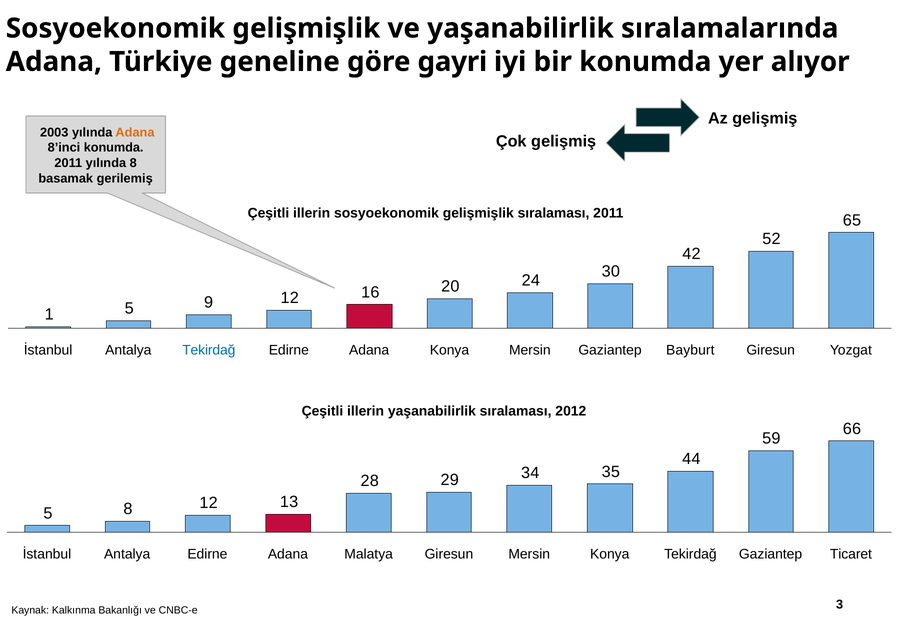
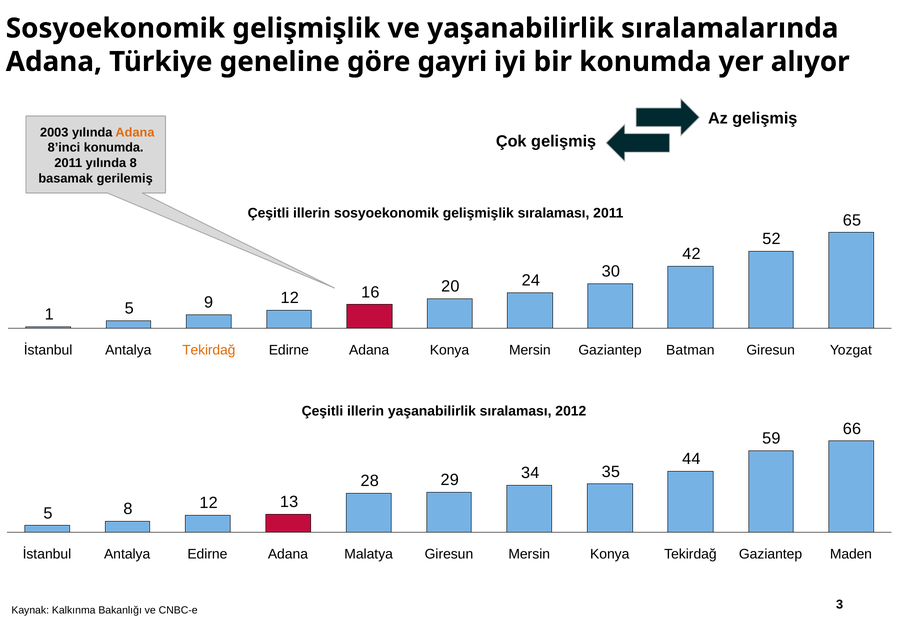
Tekirdağ at (209, 350) colour: blue -> orange
Bayburt: Bayburt -> Batman
Ticaret: Ticaret -> Maden
